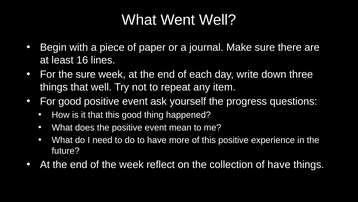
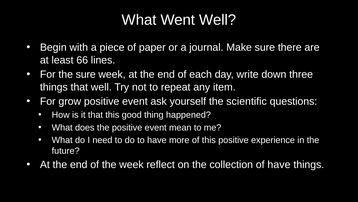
16: 16 -> 66
For good: good -> grow
progress: progress -> scientific
